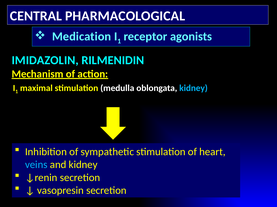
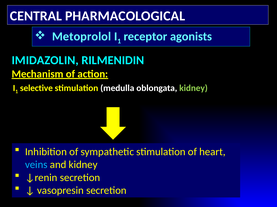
Medication: Medication -> Metoprolol
maximal: maximal -> selective
kidney at (194, 88) colour: light blue -> light green
